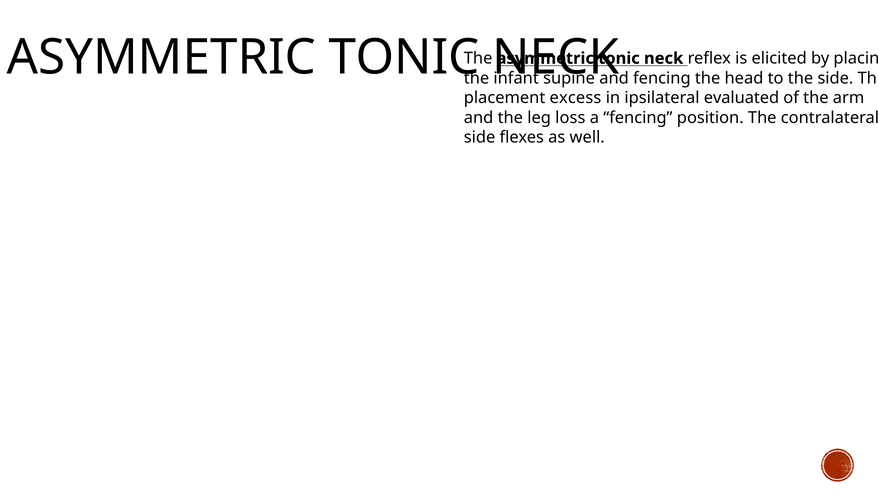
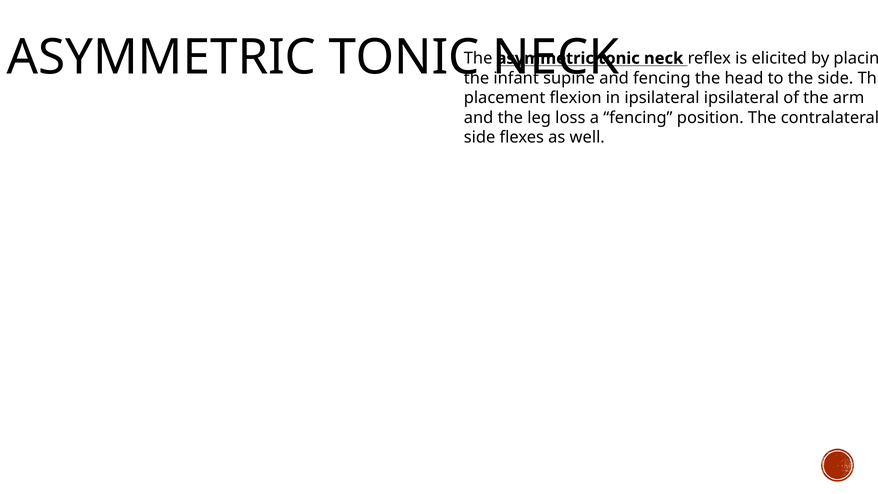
excess: excess -> flexion
ipsilateral evaluated: evaluated -> ipsilateral
